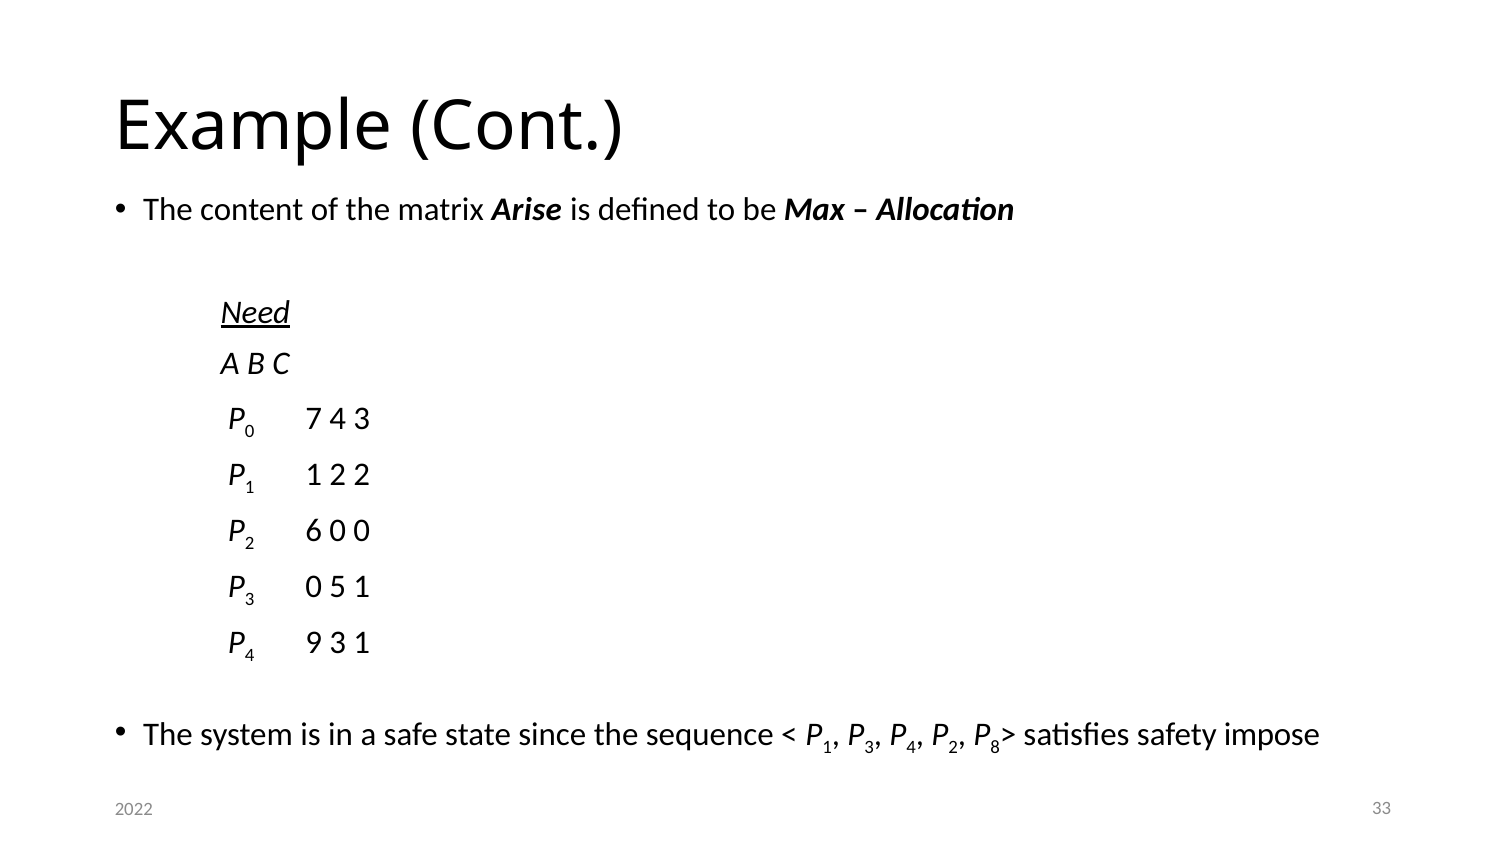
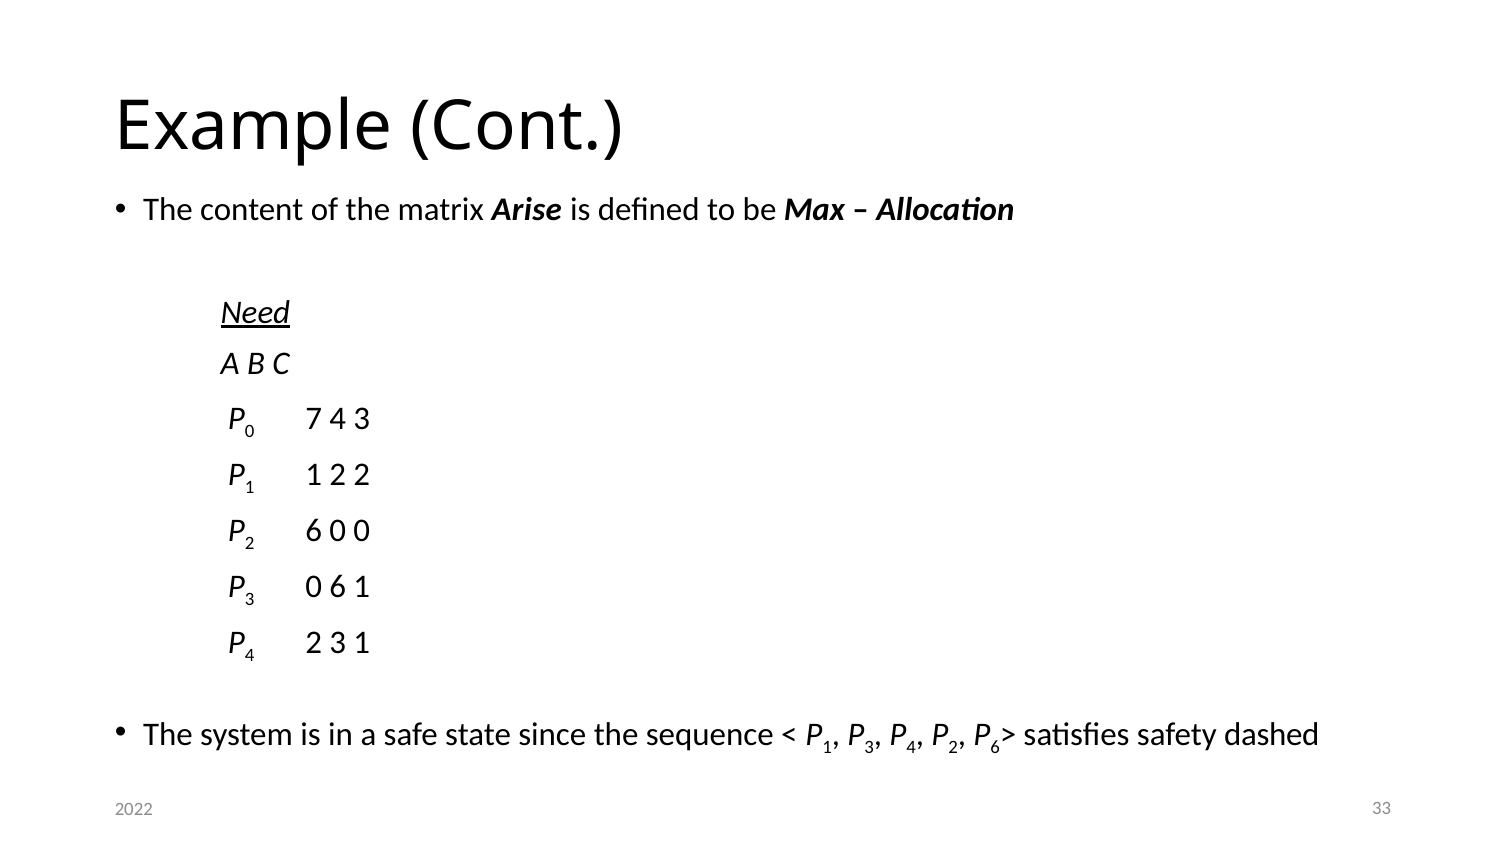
0 5: 5 -> 6
4 9: 9 -> 2
8 at (995, 747): 8 -> 6
impose: impose -> dashed
